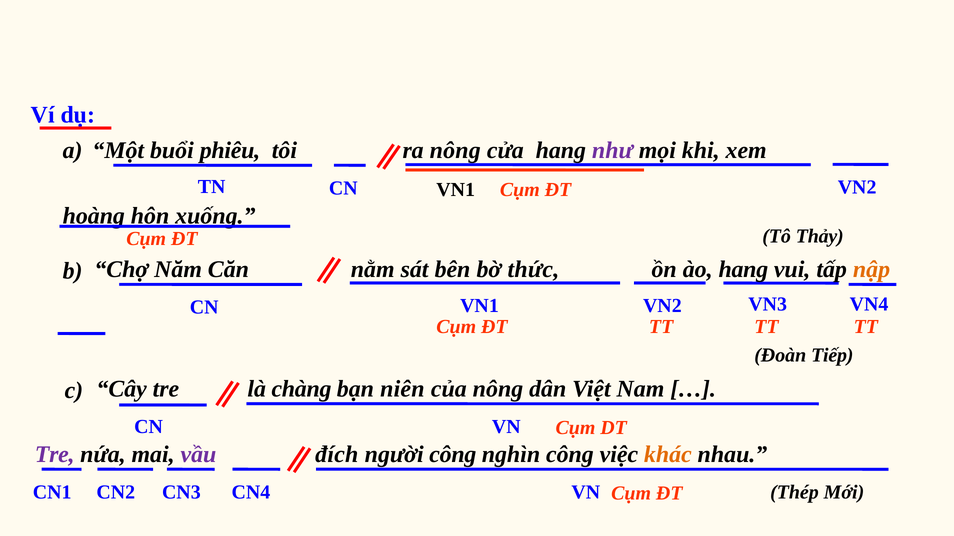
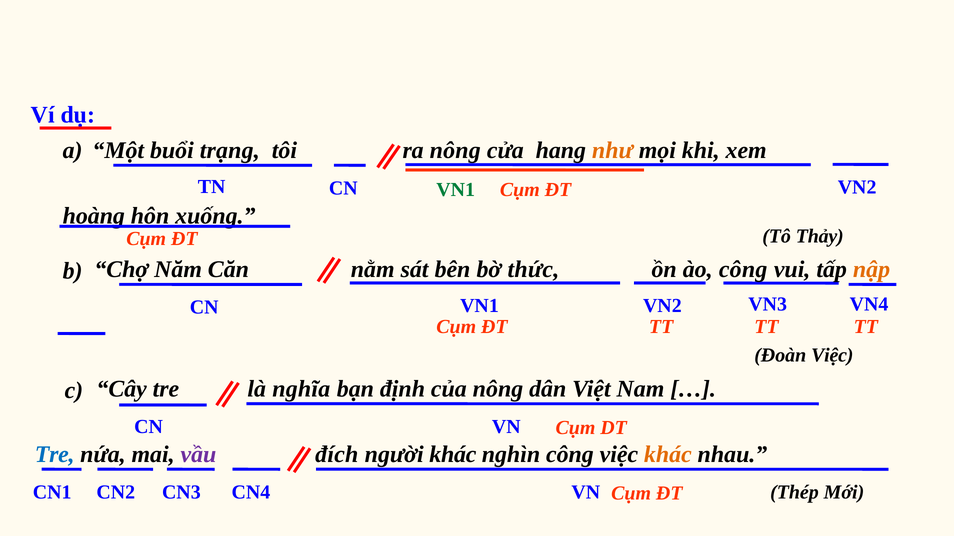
phiêu: phiêu -> trạng
như colour: purple -> orange
VN1 at (456, 190) colour: black -> green
ào hang: hang -> công
Đoàn Tiếp: Tiếp -> Việc
chàng: chàng -> nghĩa
niên: niên -> định
Tre at (55, 455) colour: purple -> blue
người công: công -> khác
